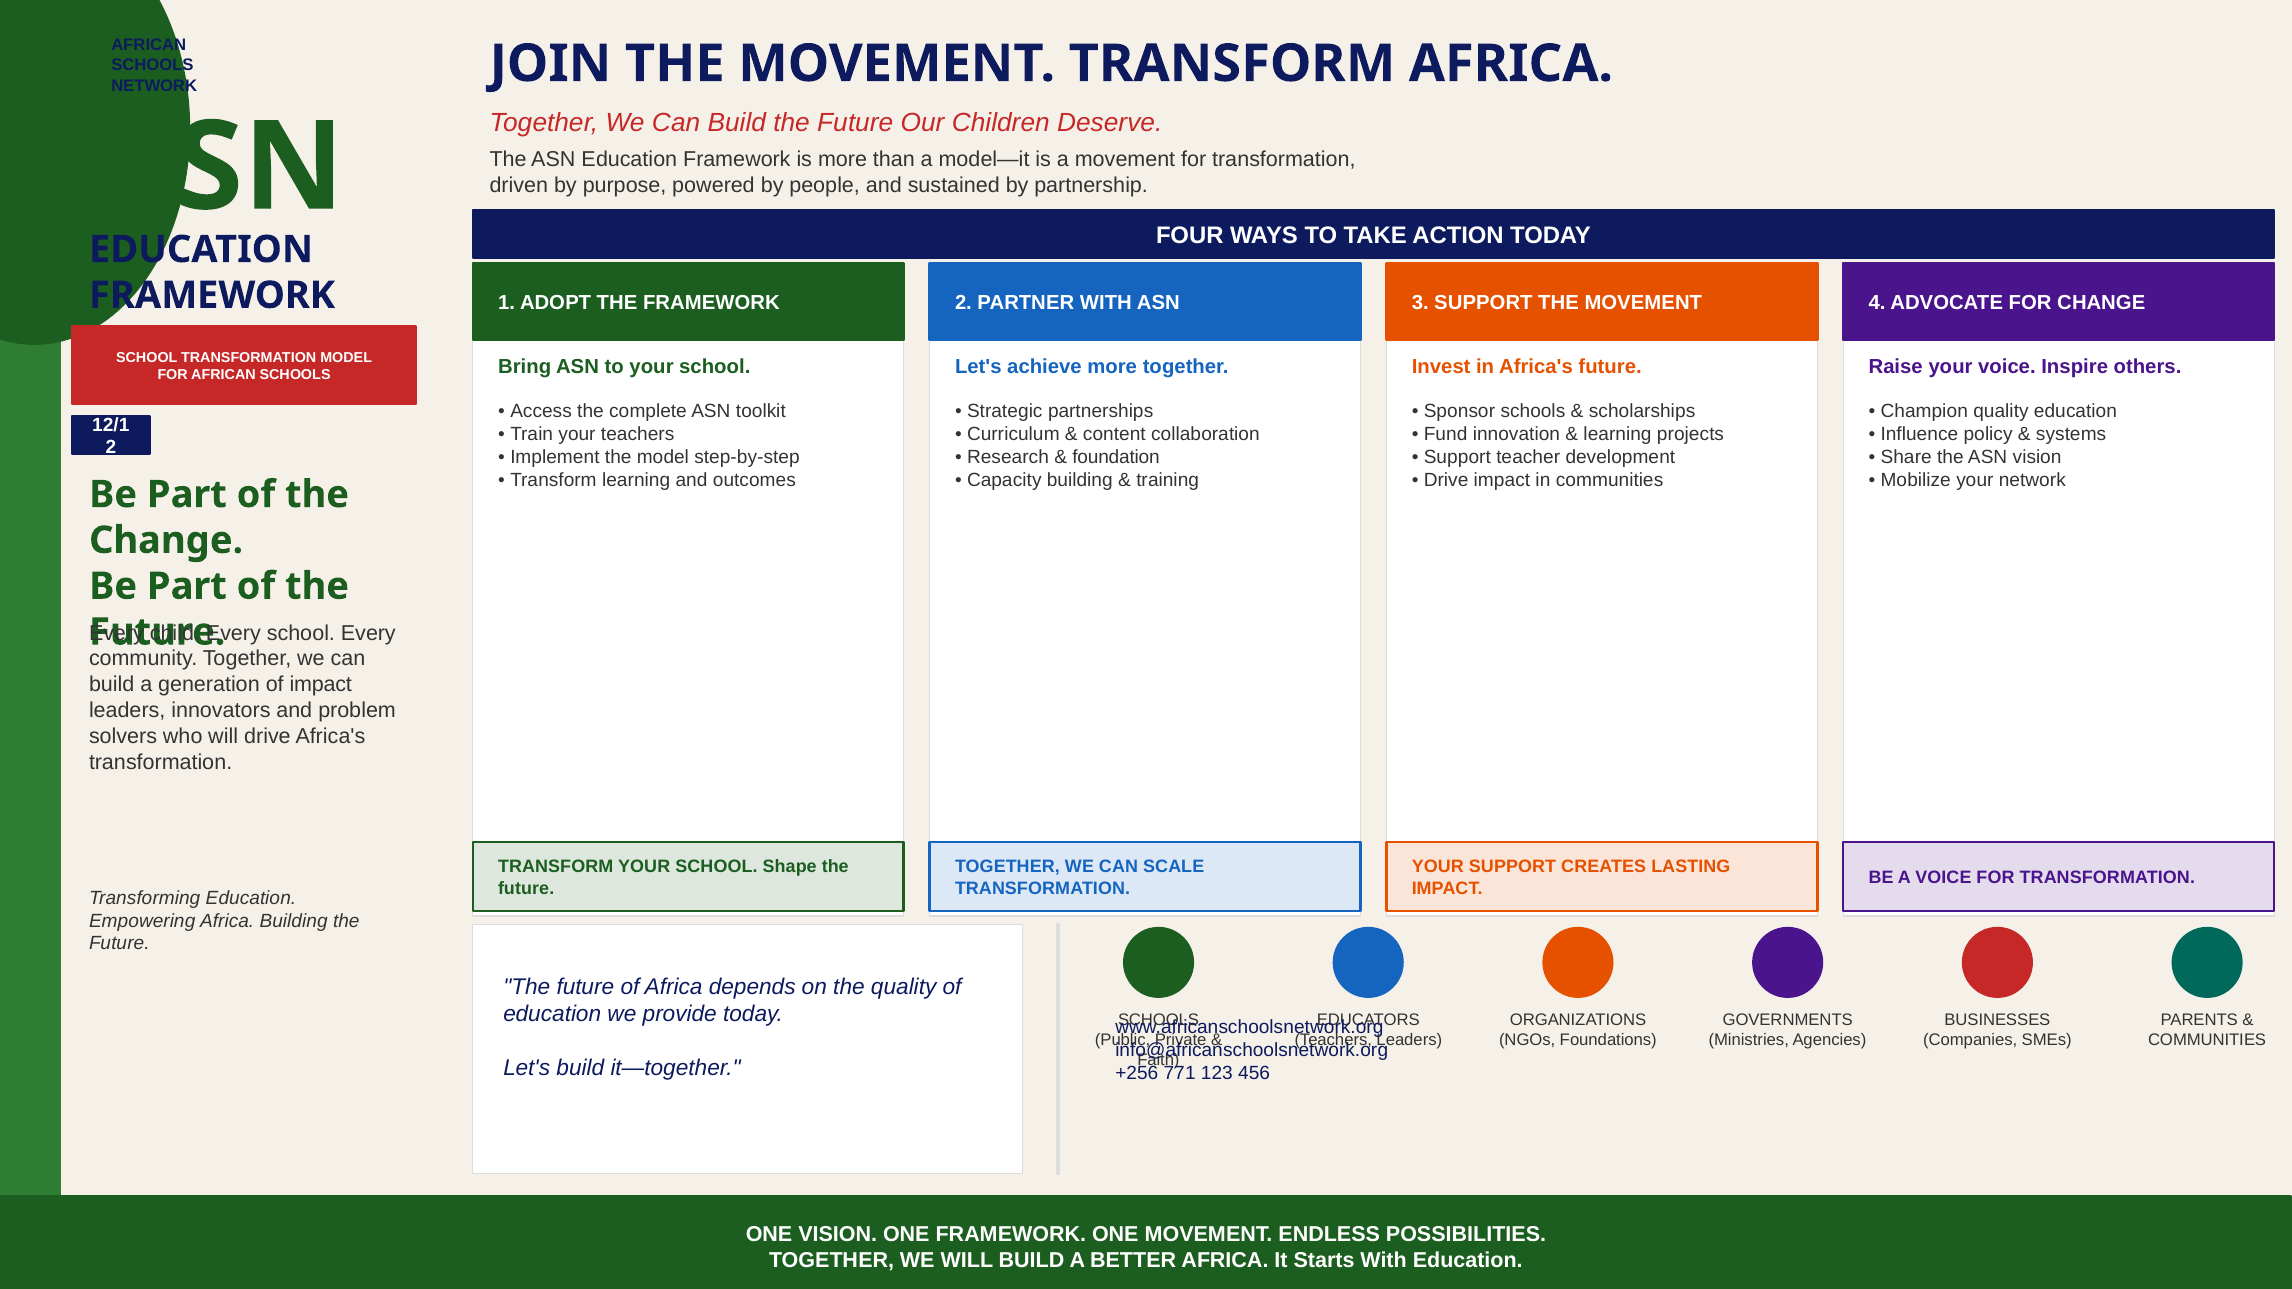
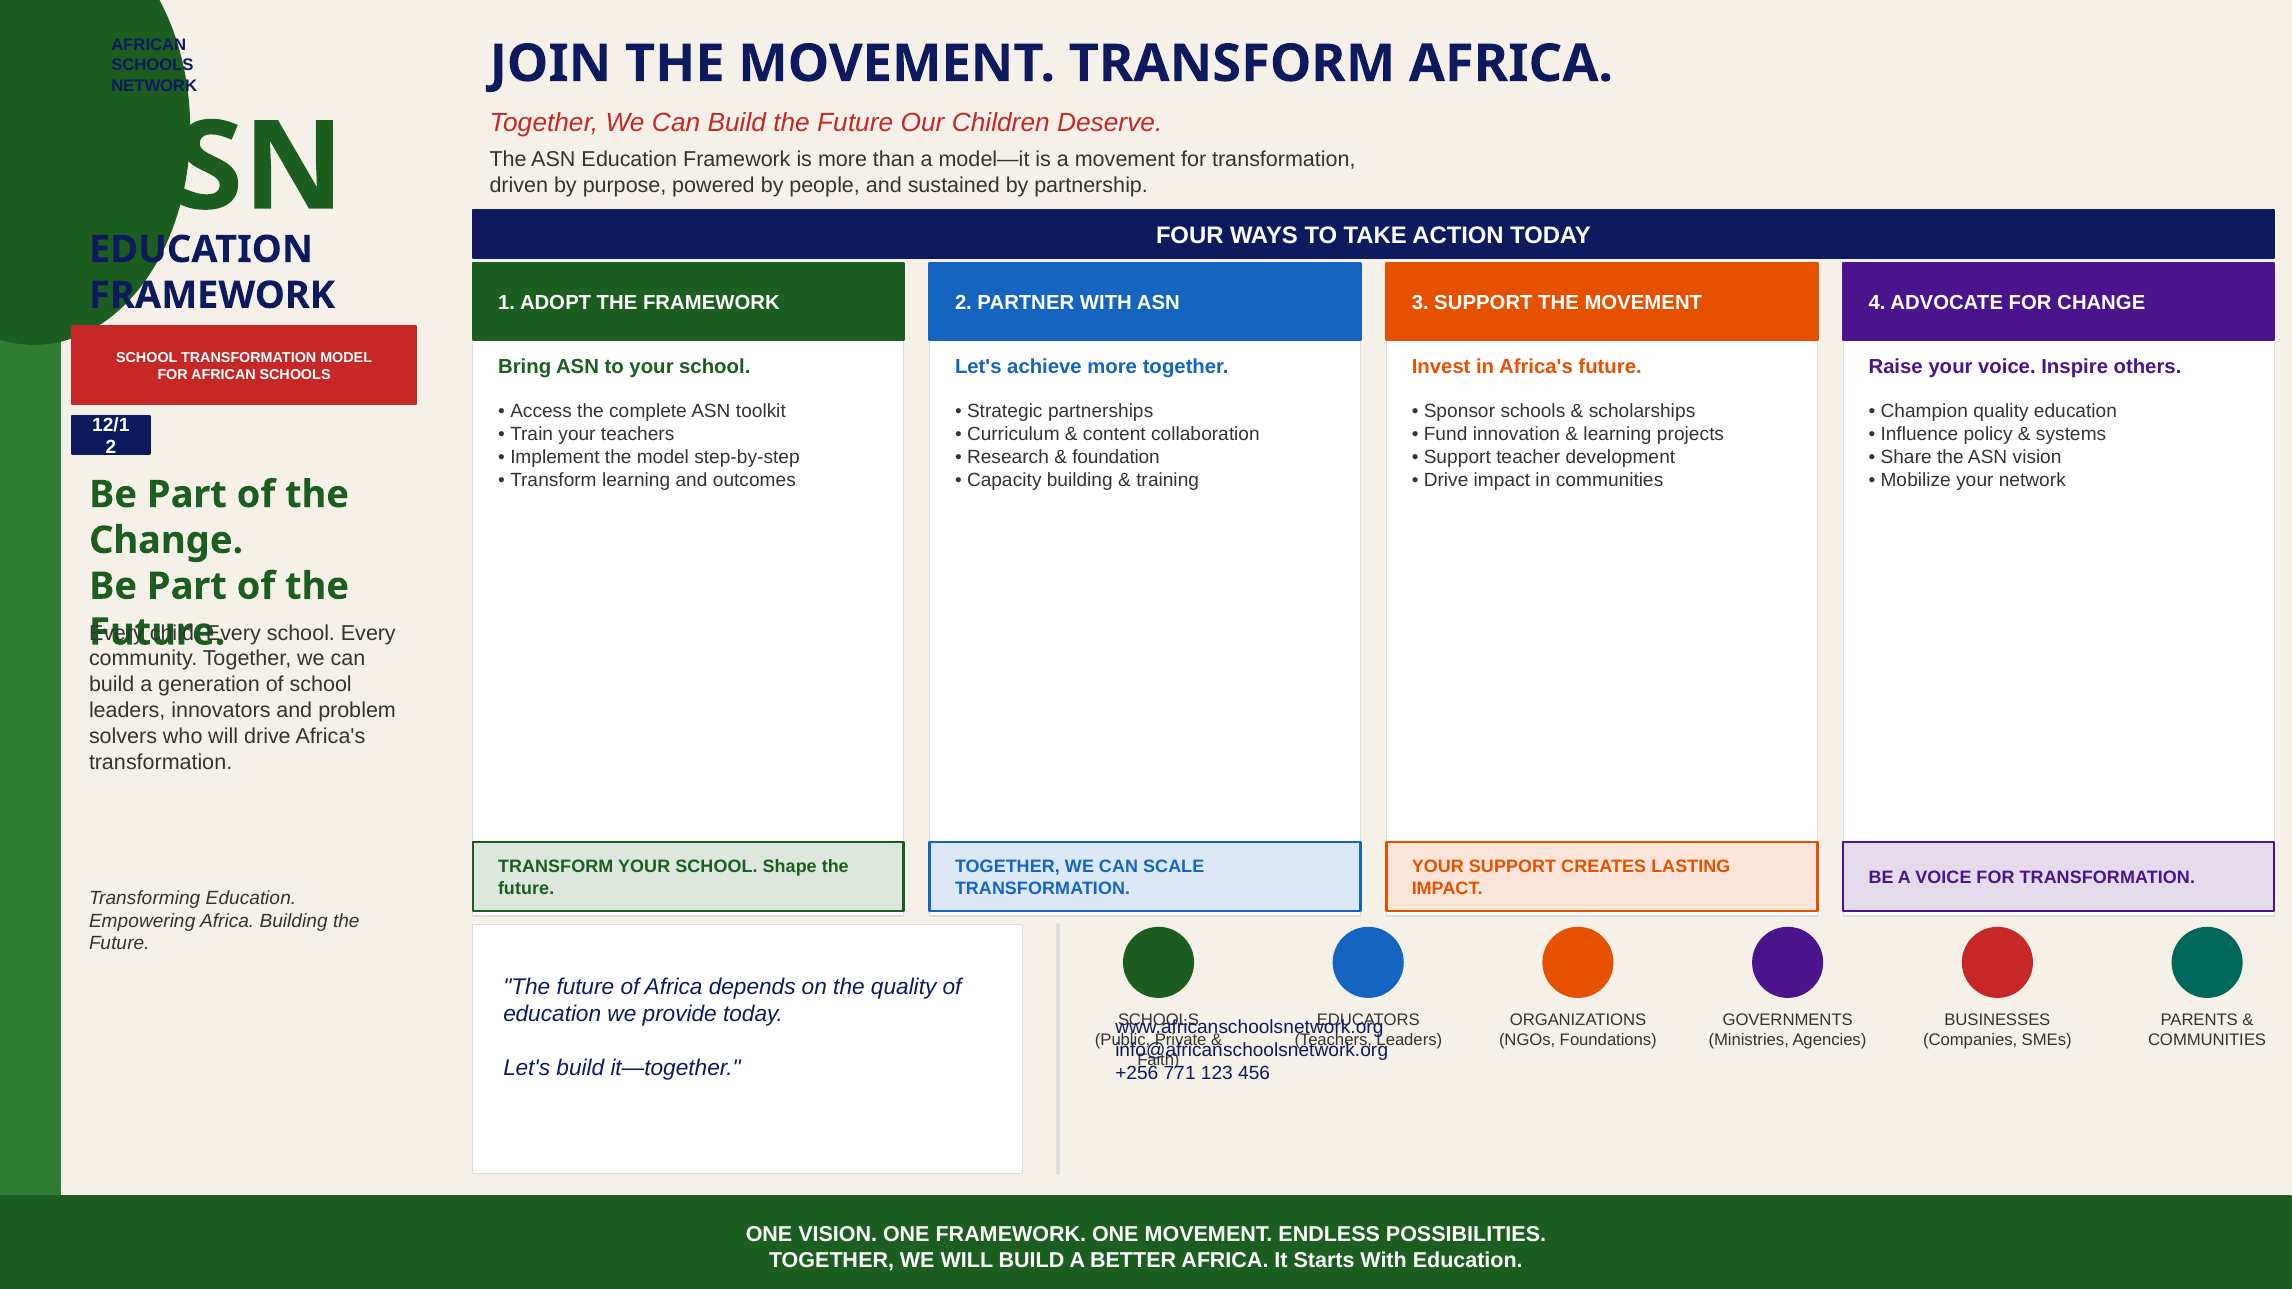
of impact: impact -> school
